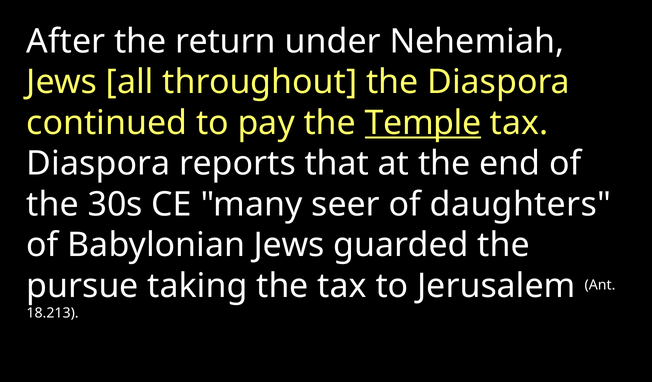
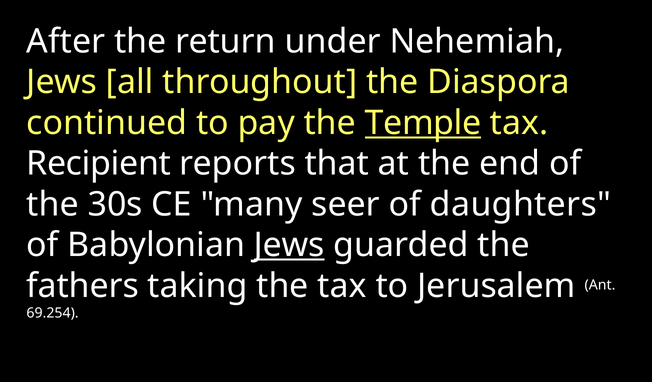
Diaspora at (98, 164): Diaspora -> Recipient
Jews at (289, 245) underline: none -> present
pursue: pursue -> fathers
18.213: 18.213 -> 69.254
